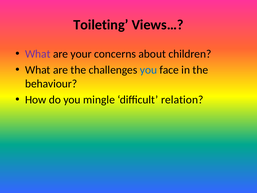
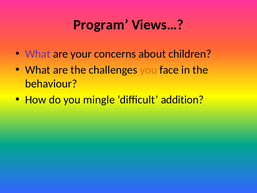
Toileting: Toileting -> Program
you at (148, 70) colour: blue -> orange
relation: relation -> addition
